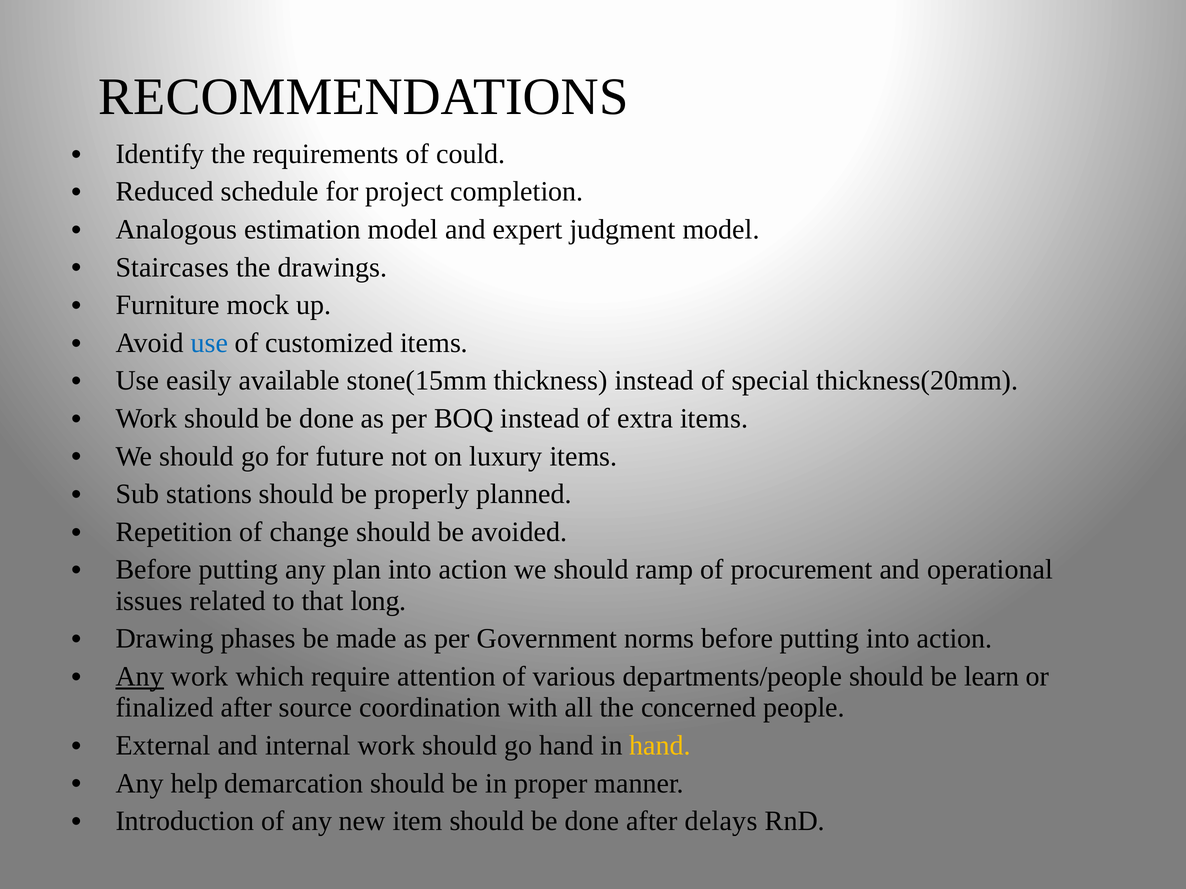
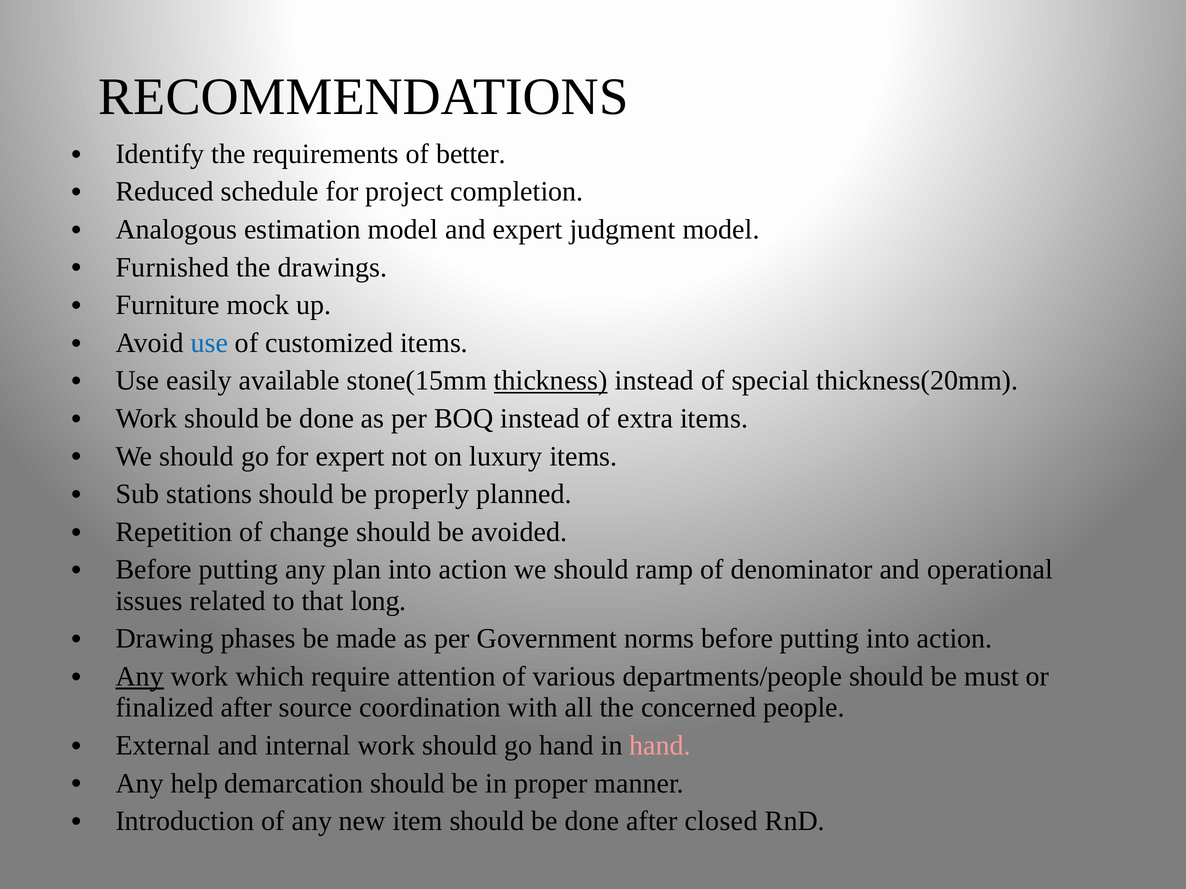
could: could -> better
Staircases: Staircases -> Furnished
thickness underline: none -> present
for future: future -> expert
procurement: procurement -> denominator
learn: learn -> must
hand at (660, 746) colour: yellow -> pink
delays: delays -> closed
